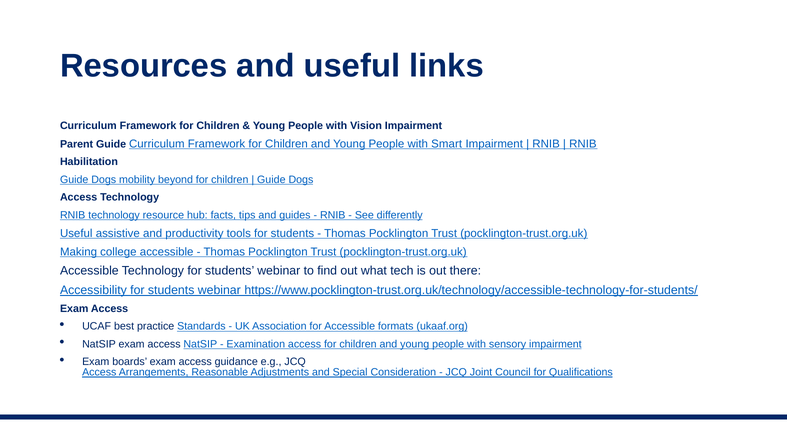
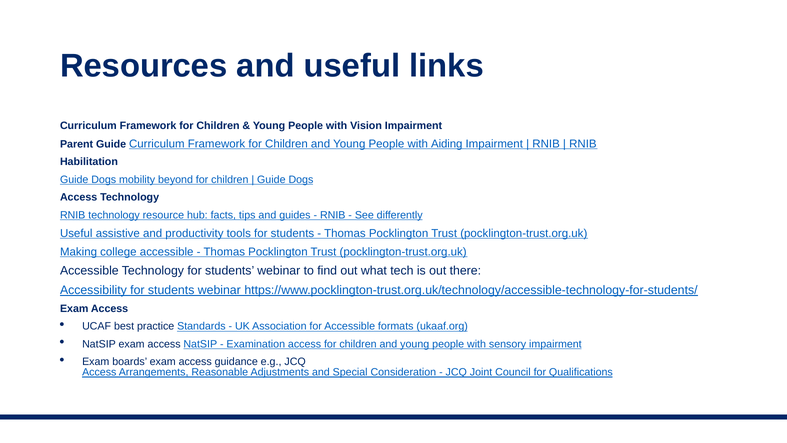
Smart: Smart -> Aiding
